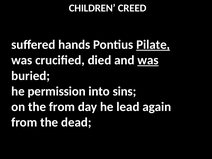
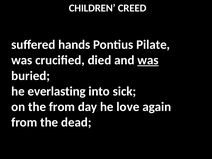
Pilate underline: present -> none
permission: permission -> everlasting
sins: sins -> sick
lead: lead -> love
